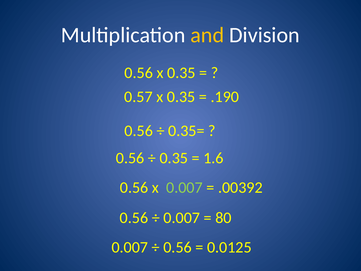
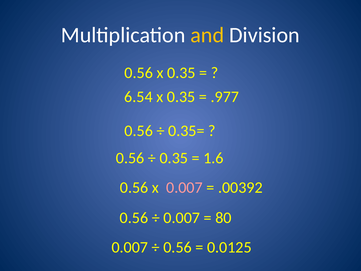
0.57: 0.57 -> 6.54
.190: .190 -> .977
0.007 at (184, 187) colour: light green -> pink
